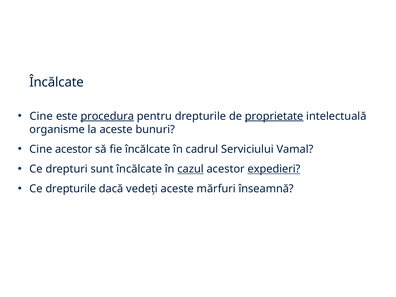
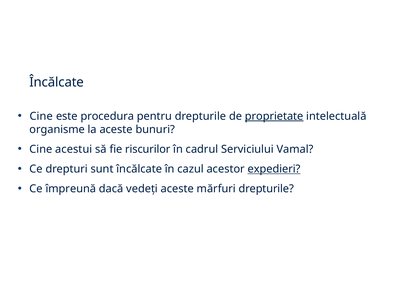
procedura underline: present -> none
Cine acestor: acestor -> acestui
fie încălcate: încălcate -> riscurilor
cazul underline: present -> none
Ce drepturile: drepturile -> împreună
mărfuri înseamnă: înseamnă -> drepturile
